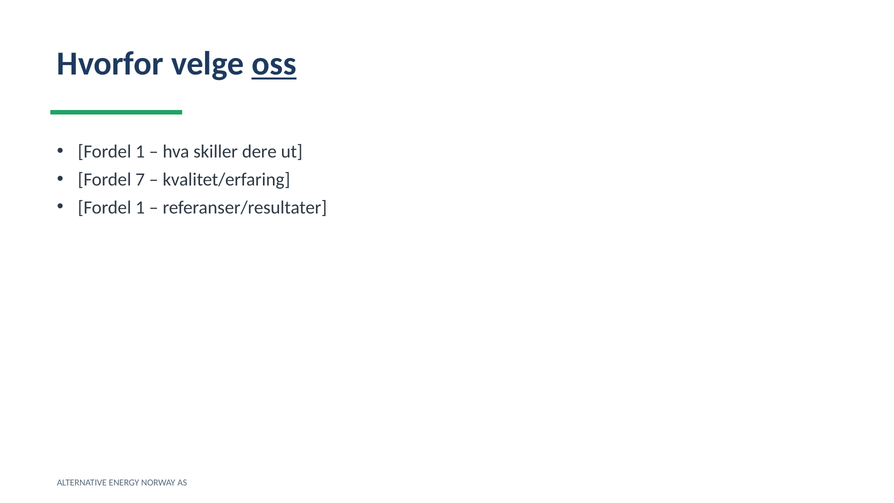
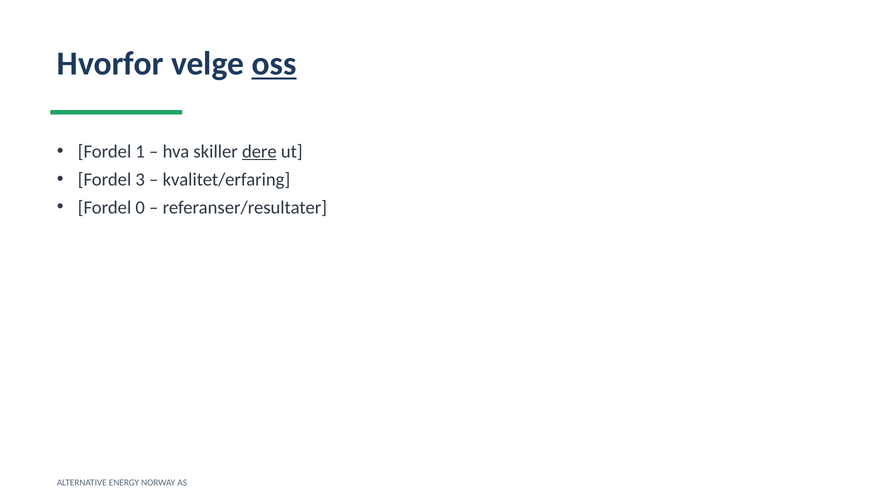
dere underline: none -> present
7: 7 -> 3
1 at (140, 207): 1 -> 0
